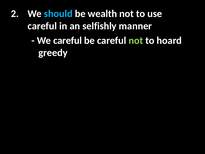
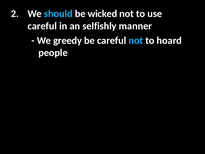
wealth: wealth -> wicked
We careful: careful -> greedy
not at (136, 40) colour: light green -> light blue
greedy: greedy -> people
